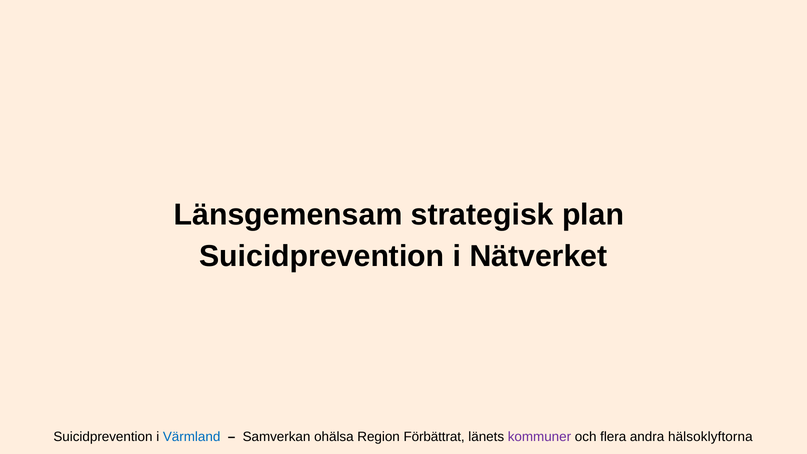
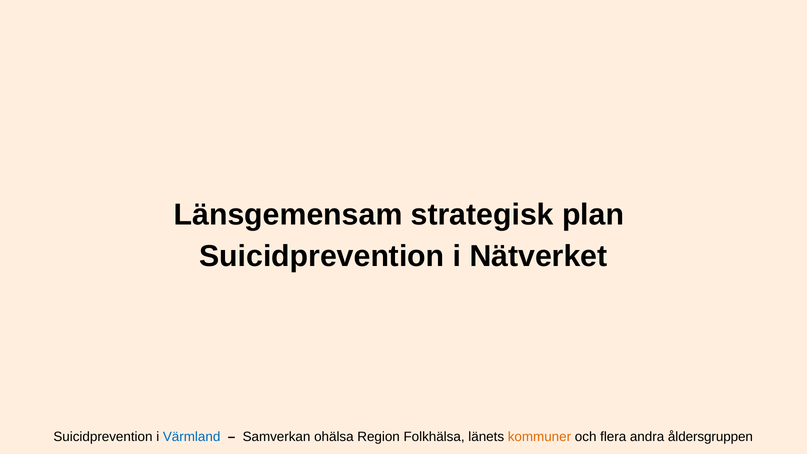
Förbättrat: Förbättrat -> Folkhälsa
kommuner colour: purple -> orange
hälsoklyftorna: hälsoklyftorna -> åldersgruppen
